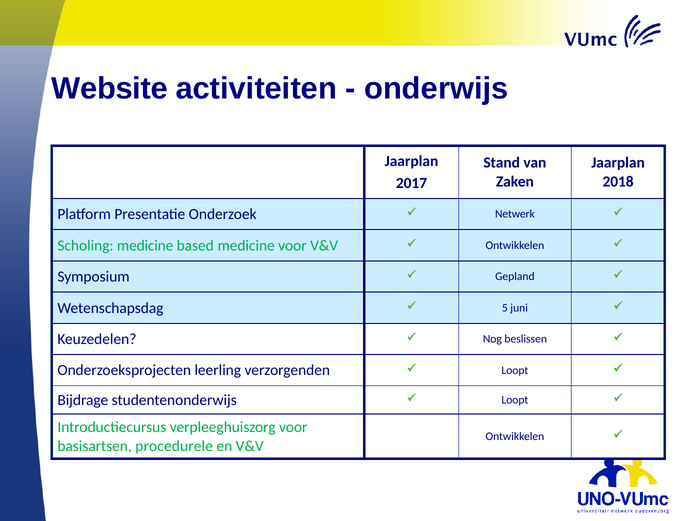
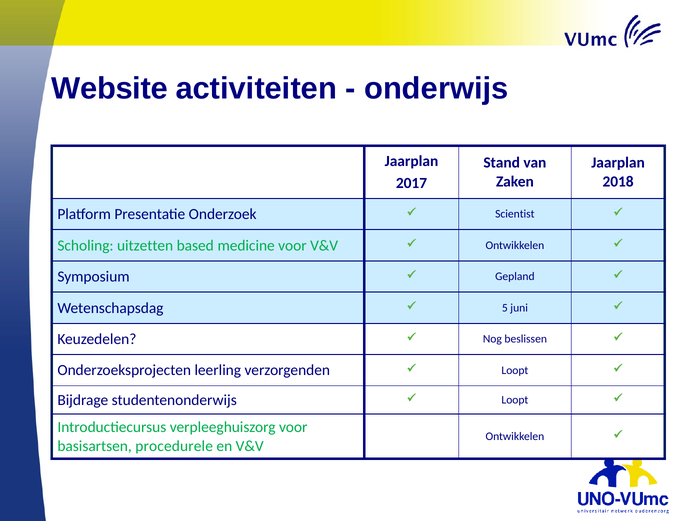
Netwerk: Netwerk -> Scientist
Scholing medicine: medicine -> uitzetten
